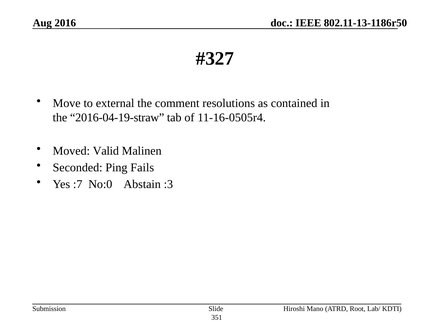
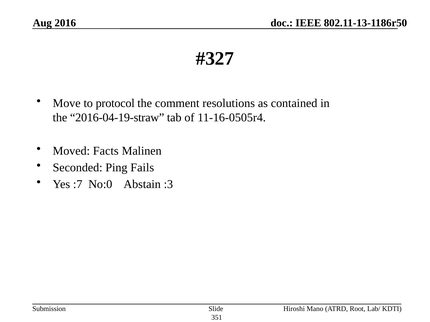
external: external -> protocol
Valid: Valid -> Facts
